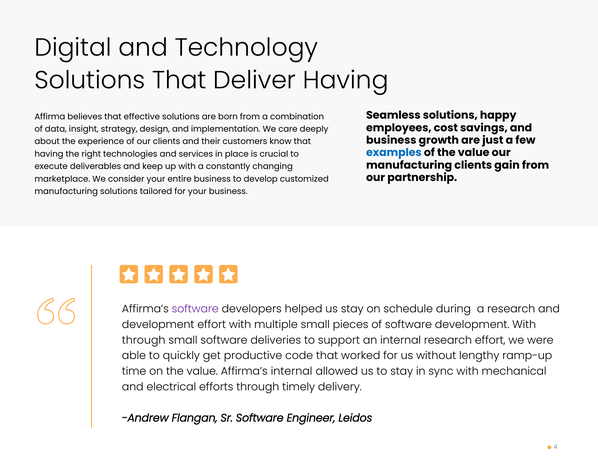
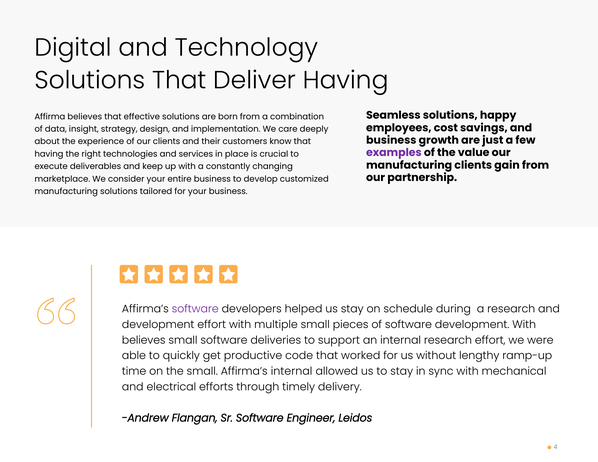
examples colour: blue -> purple
through at (144, 340): through -> believes
on the value: value -> small
